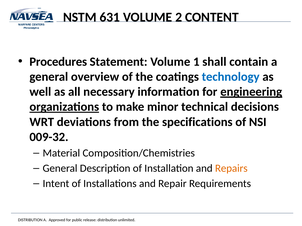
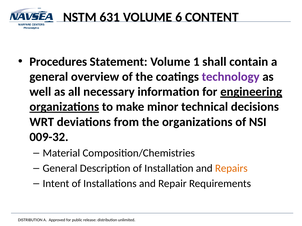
2: 2 -> 6
technology colour: blue -> purple
the specifications: specifications -> organizations
